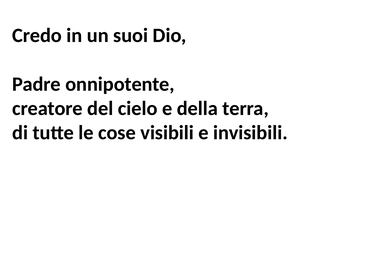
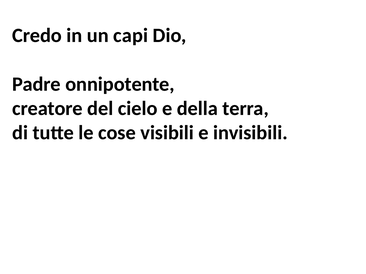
suoi: suoi -> capi
